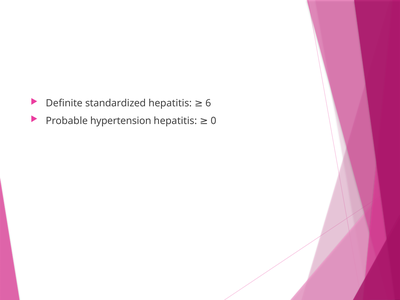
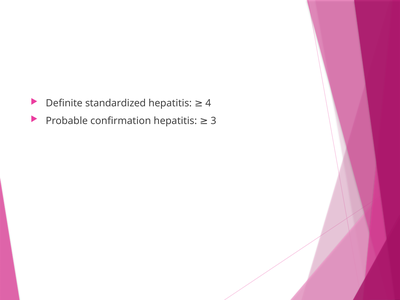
6: 6 -> 4
hypertension: hypertension -> confirmation
0: 0 -> 3
